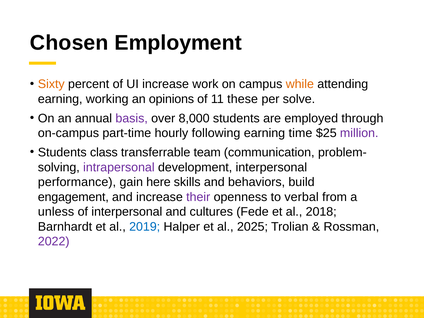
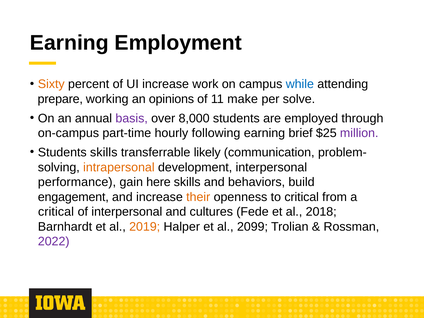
Chosen at (69, 43): Chosen -> Earning
while colour: orange -> blue
earning at (60, 99): earning -> prepare
these: these -> make
time: time -> brief
Students class: class -> skills
team: team -> likely
intrapersonal colour: purple -> orange
their colour: purple -> orange
to verbal: verbal -> critical
unless at (56, 212): unless -> critical
2019 colour: blue -> orange
2025: 2025 -> 2099
